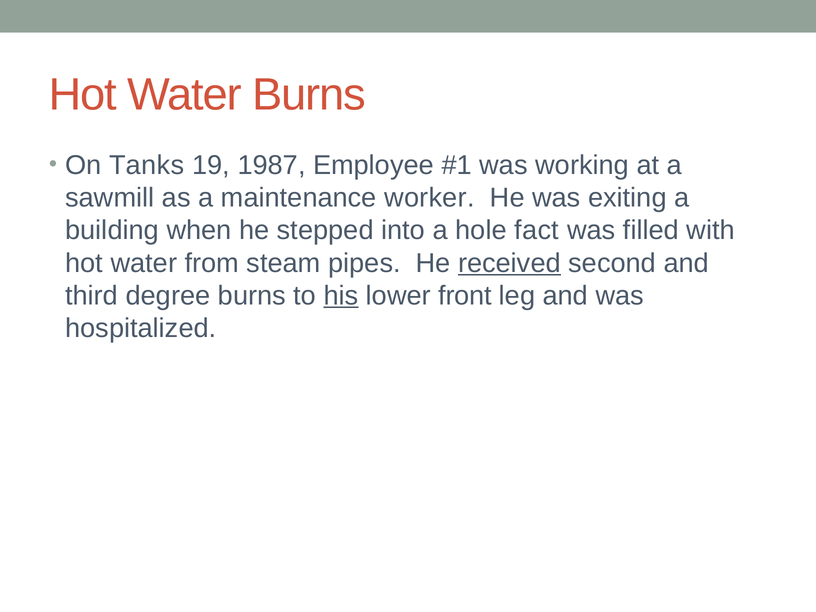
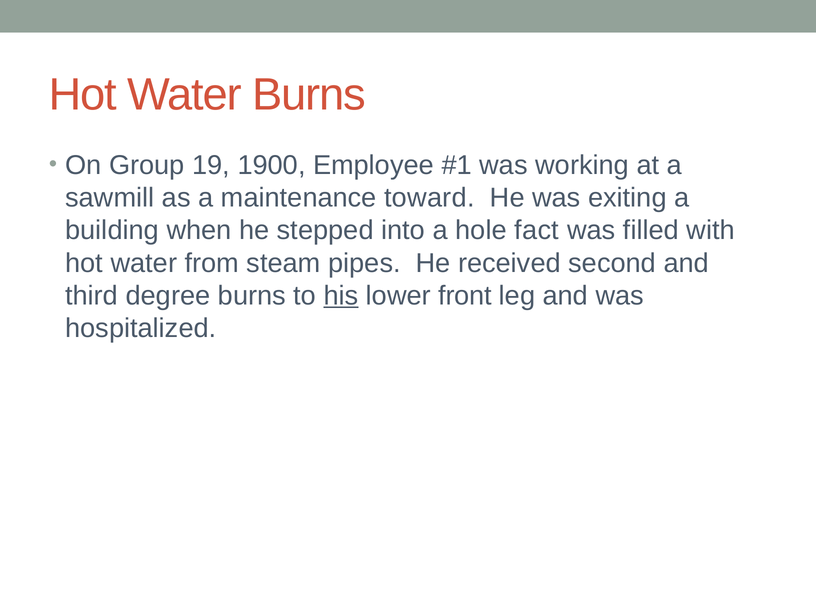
Tanks: Tanks -> Group
1987: 1987 -> 1900
worker: worker -> toward
received underline: present -> none
